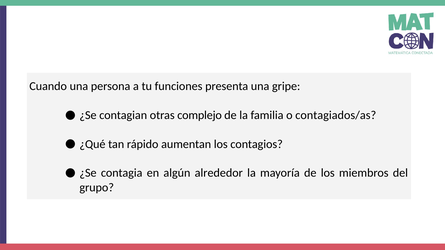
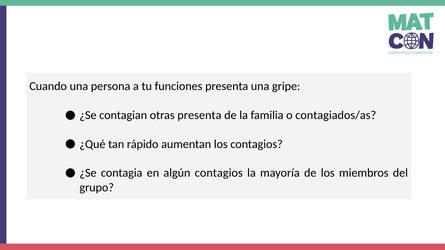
otras complejo: complejo -> presenta
algún alrededor: alrededor -> contagios
